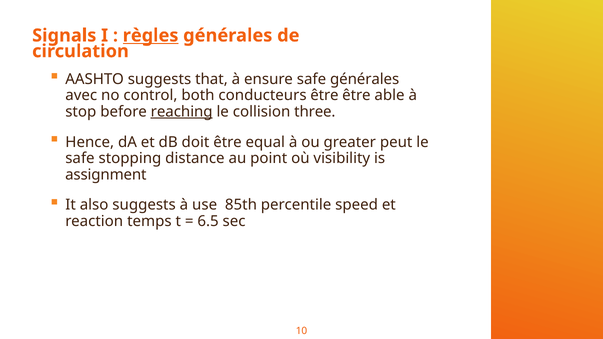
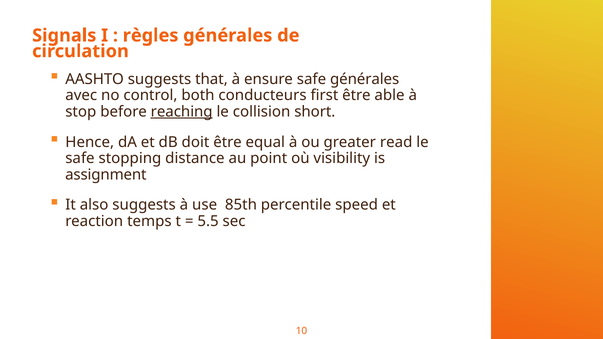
règles underline: present -> none
conducteurs être: être -> first
three: three -> short
peut: peut -> read
6.5: 6.5 -> 5.5
